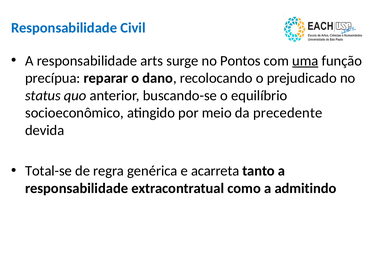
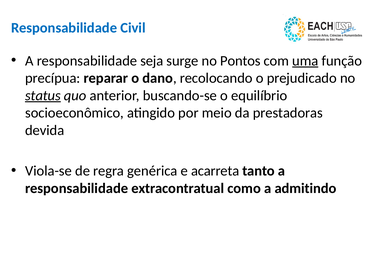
arts: arts -> seja
status underline: none -> present
precedente: precedente -> prestadoras
Total-se: Total-se -> Viola-se
